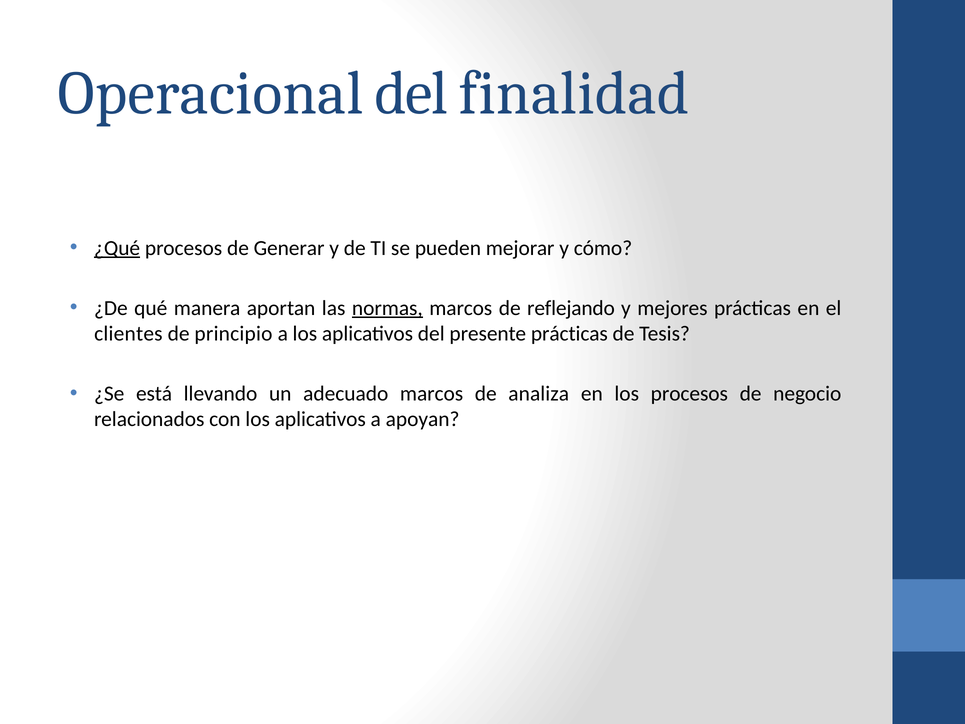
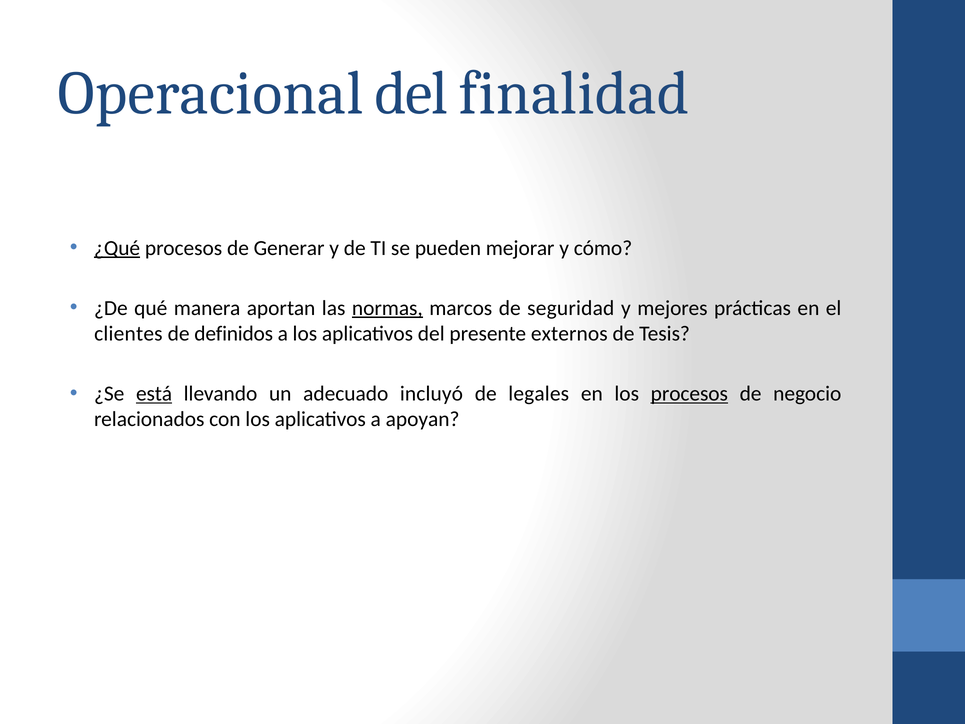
reflejando: reflejando -> seguridad
principio: principio -> definidos
presente prácticas: prácticas -> externos
está underline: none -> present
adecuado marcos: marcos -> incluyó
analiza: analiza -> legales
procesos at (689, 394) underline: none -> present
